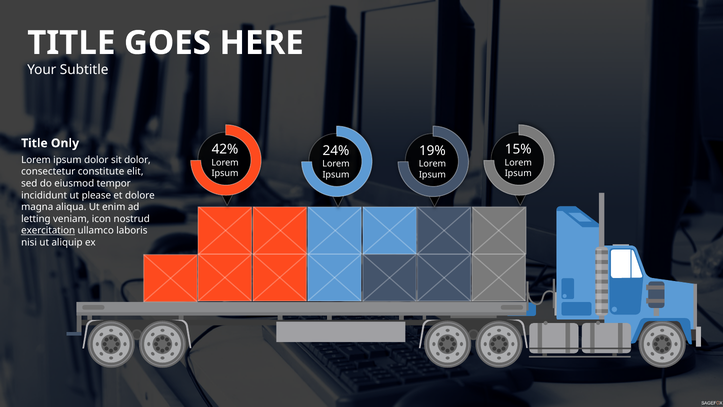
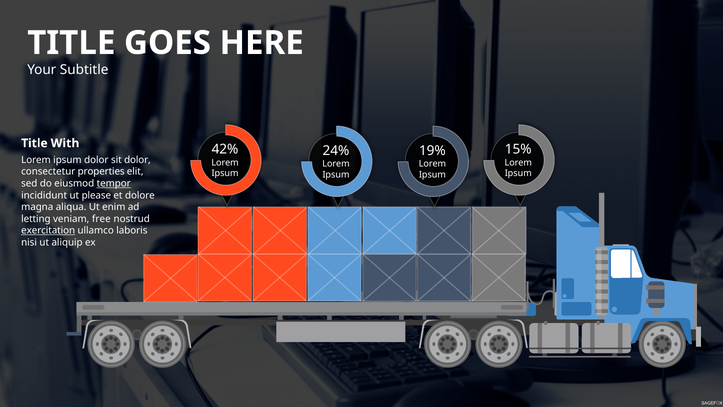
Only: Only -> With
constitute: constitute -> properties
tempor underline: none -> present
icon: icon -> free
